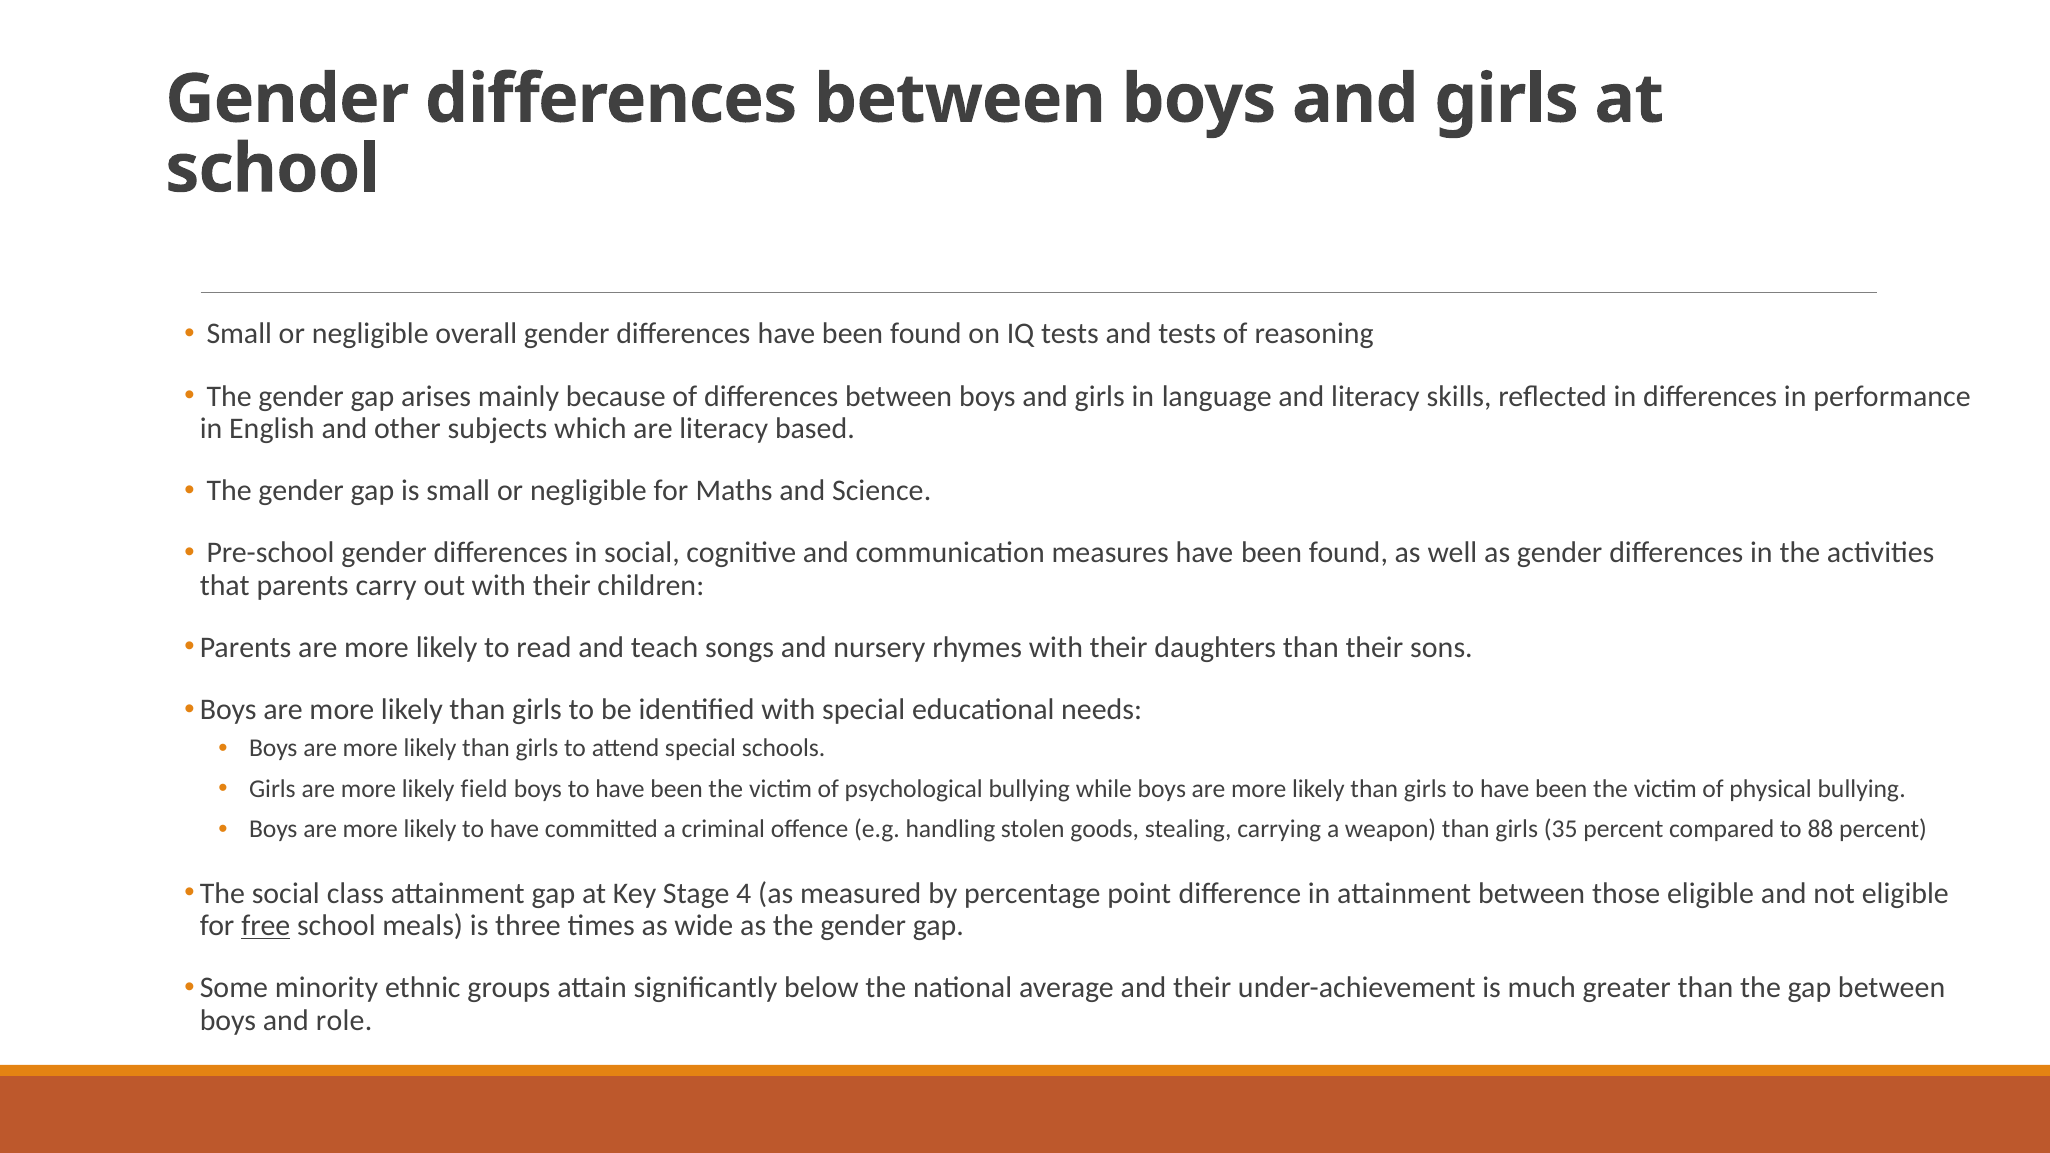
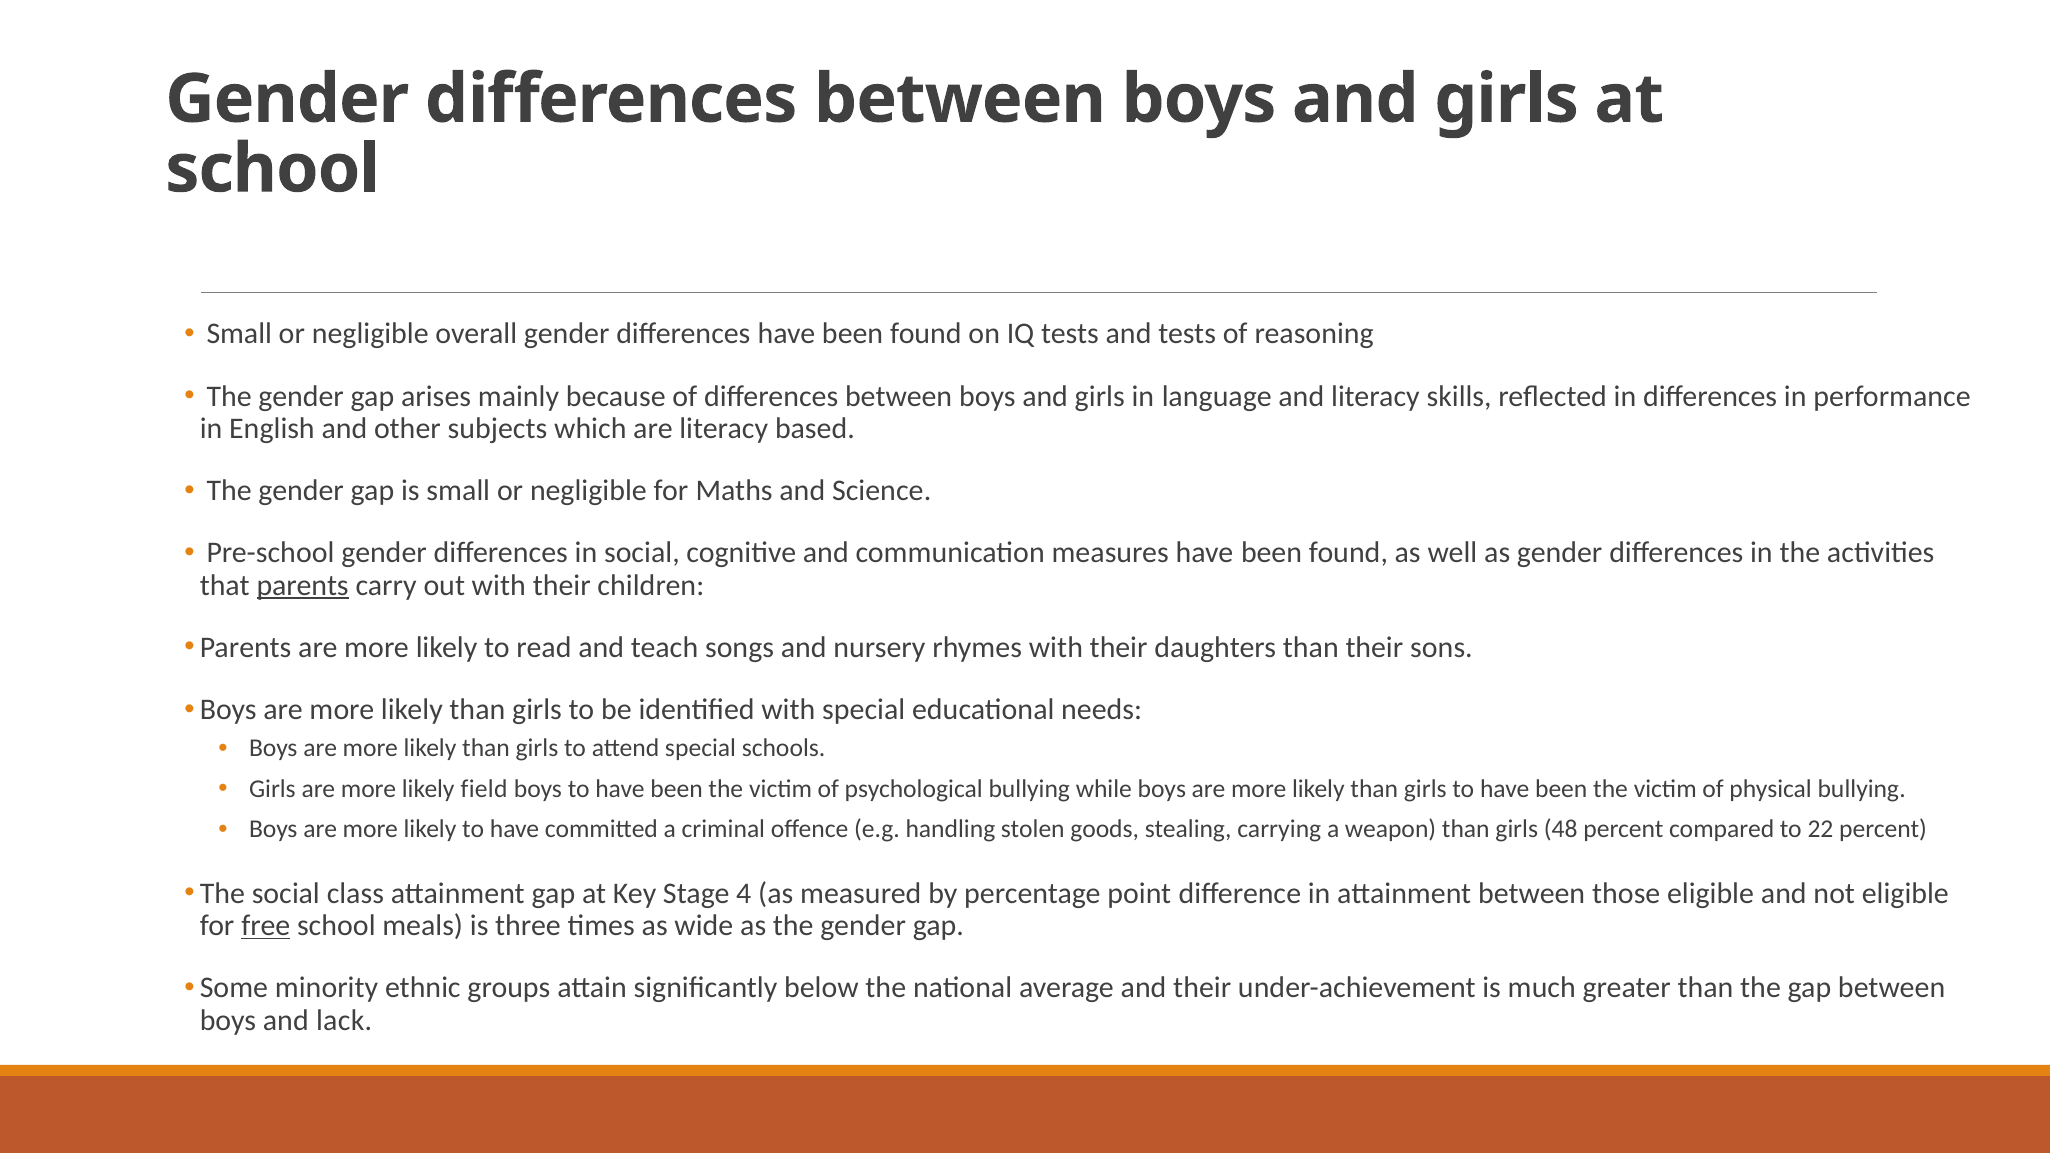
parents at (303, 585) underline: none -> present
35: 35 -> 48
88: 88 -> 22
role: role -> lack
